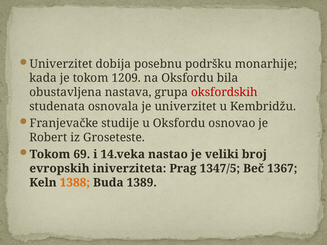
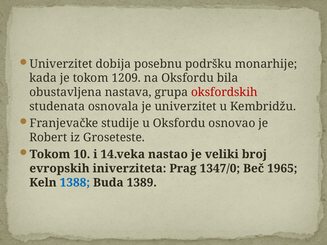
69: 69 -> 10
1347/5: 1347/5 -> 1347/0
1367: 1367 -> 1965
1388 colour: orange -> blue
